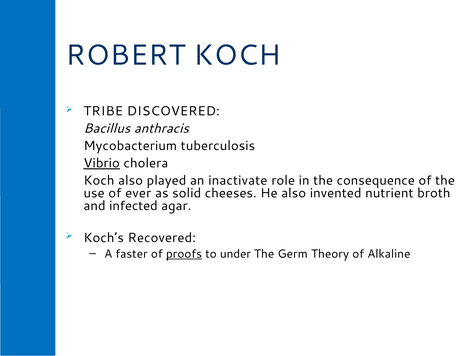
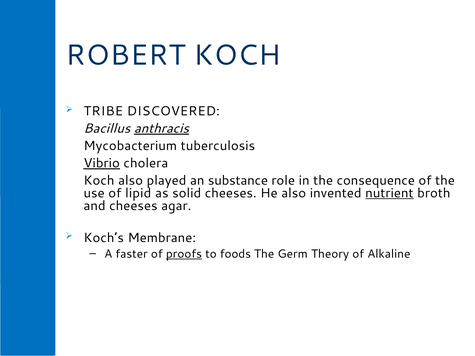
anthracis underline: none -> present
inactivate: inactivate -> substance
ever: ever -> lipid
nutrient underline: none -> present
and infected: infected -> cheeses
Recovered: Recovered -> Membrane
under: under -> foods
